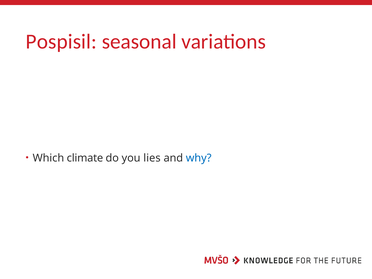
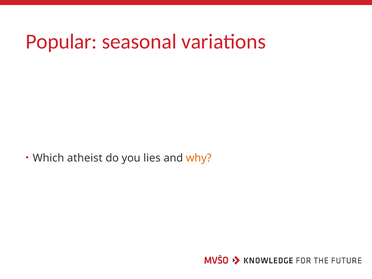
Pospisil: Pospisil -> Popular
climate: climate -> atheist
why colour: blue -> orange
